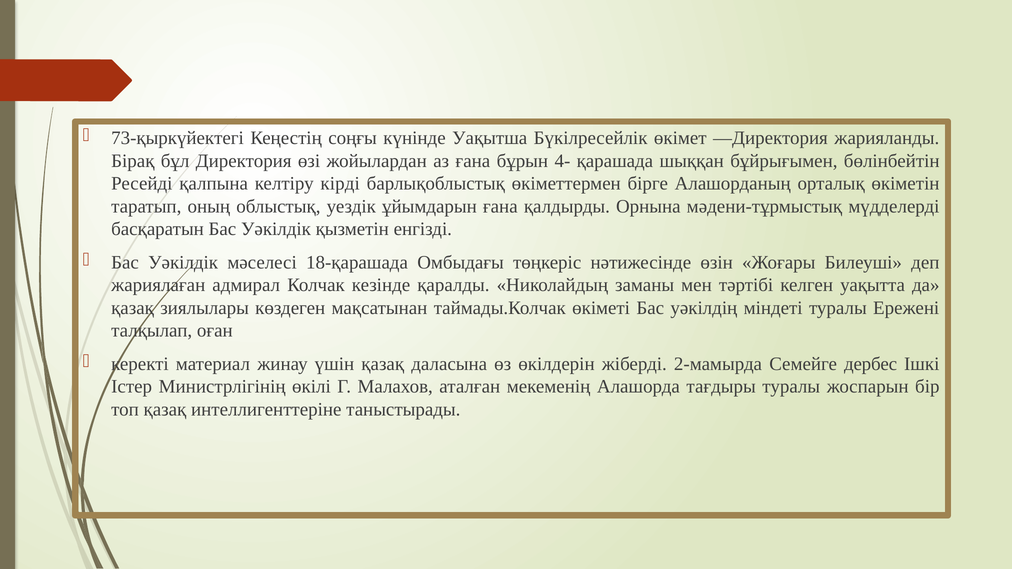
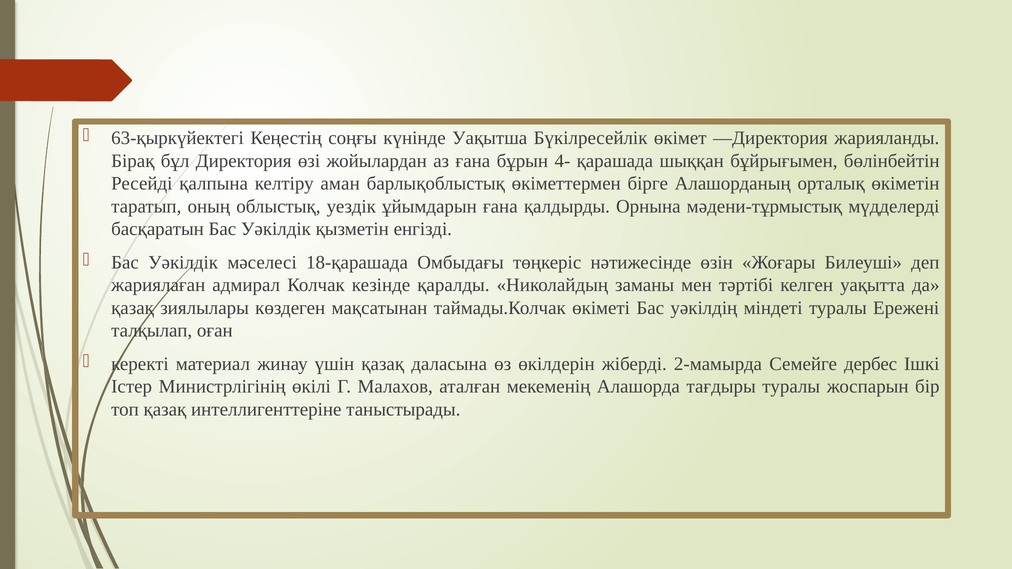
73-қыркүйектегі: 73-қыркүйектегі -> 63-қыркүйектегі
кірді: кірді -> аман
